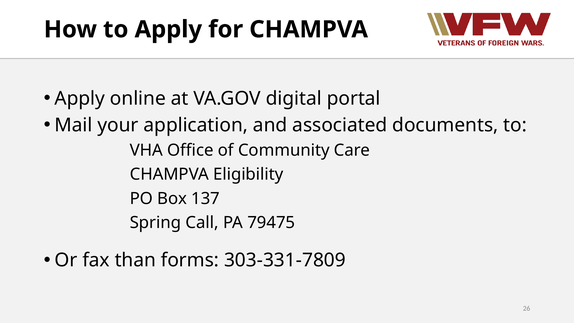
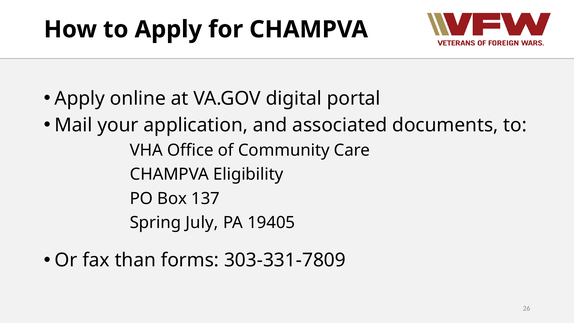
Call: Call -> July
79475: 79475 -> 19405
